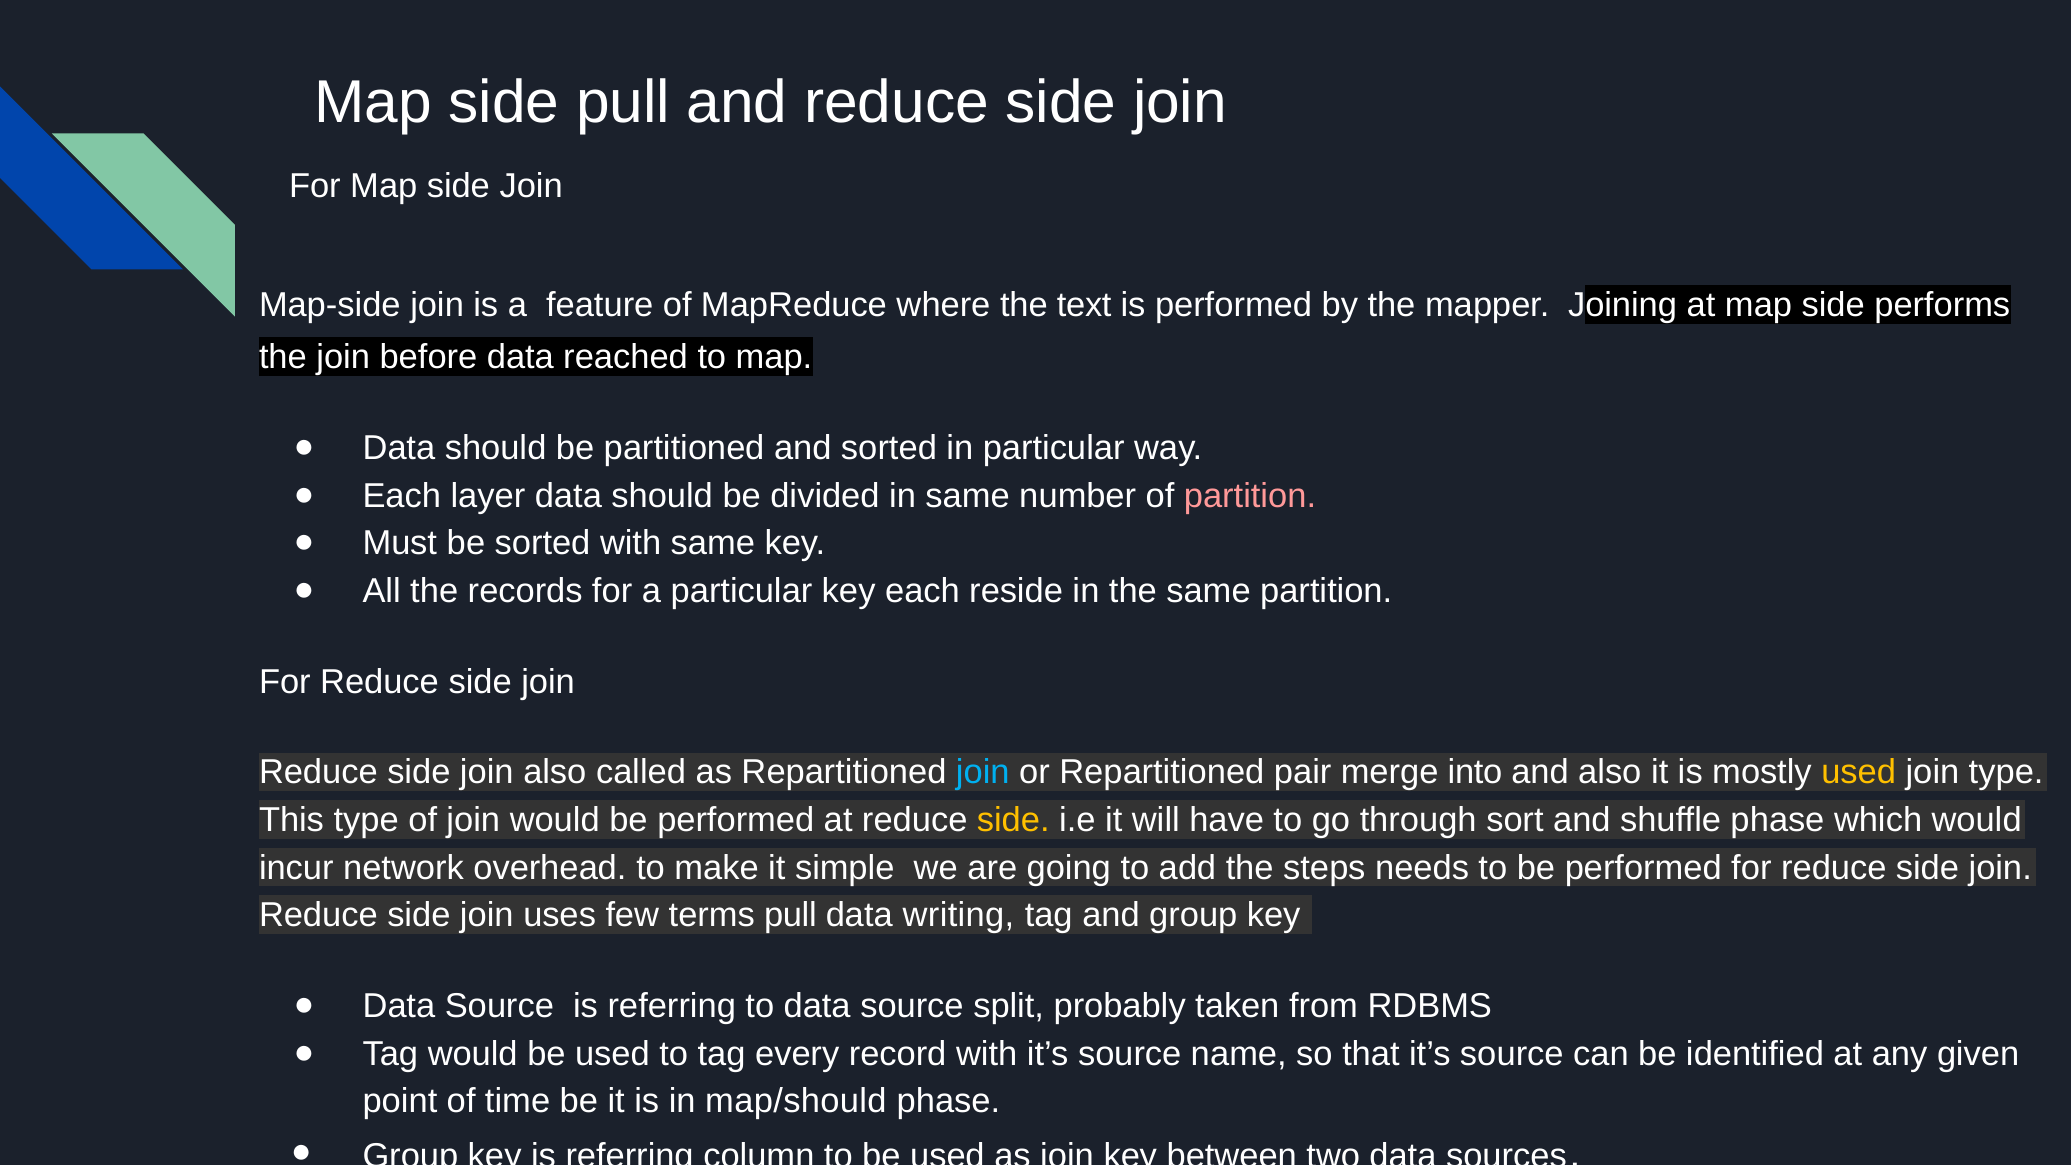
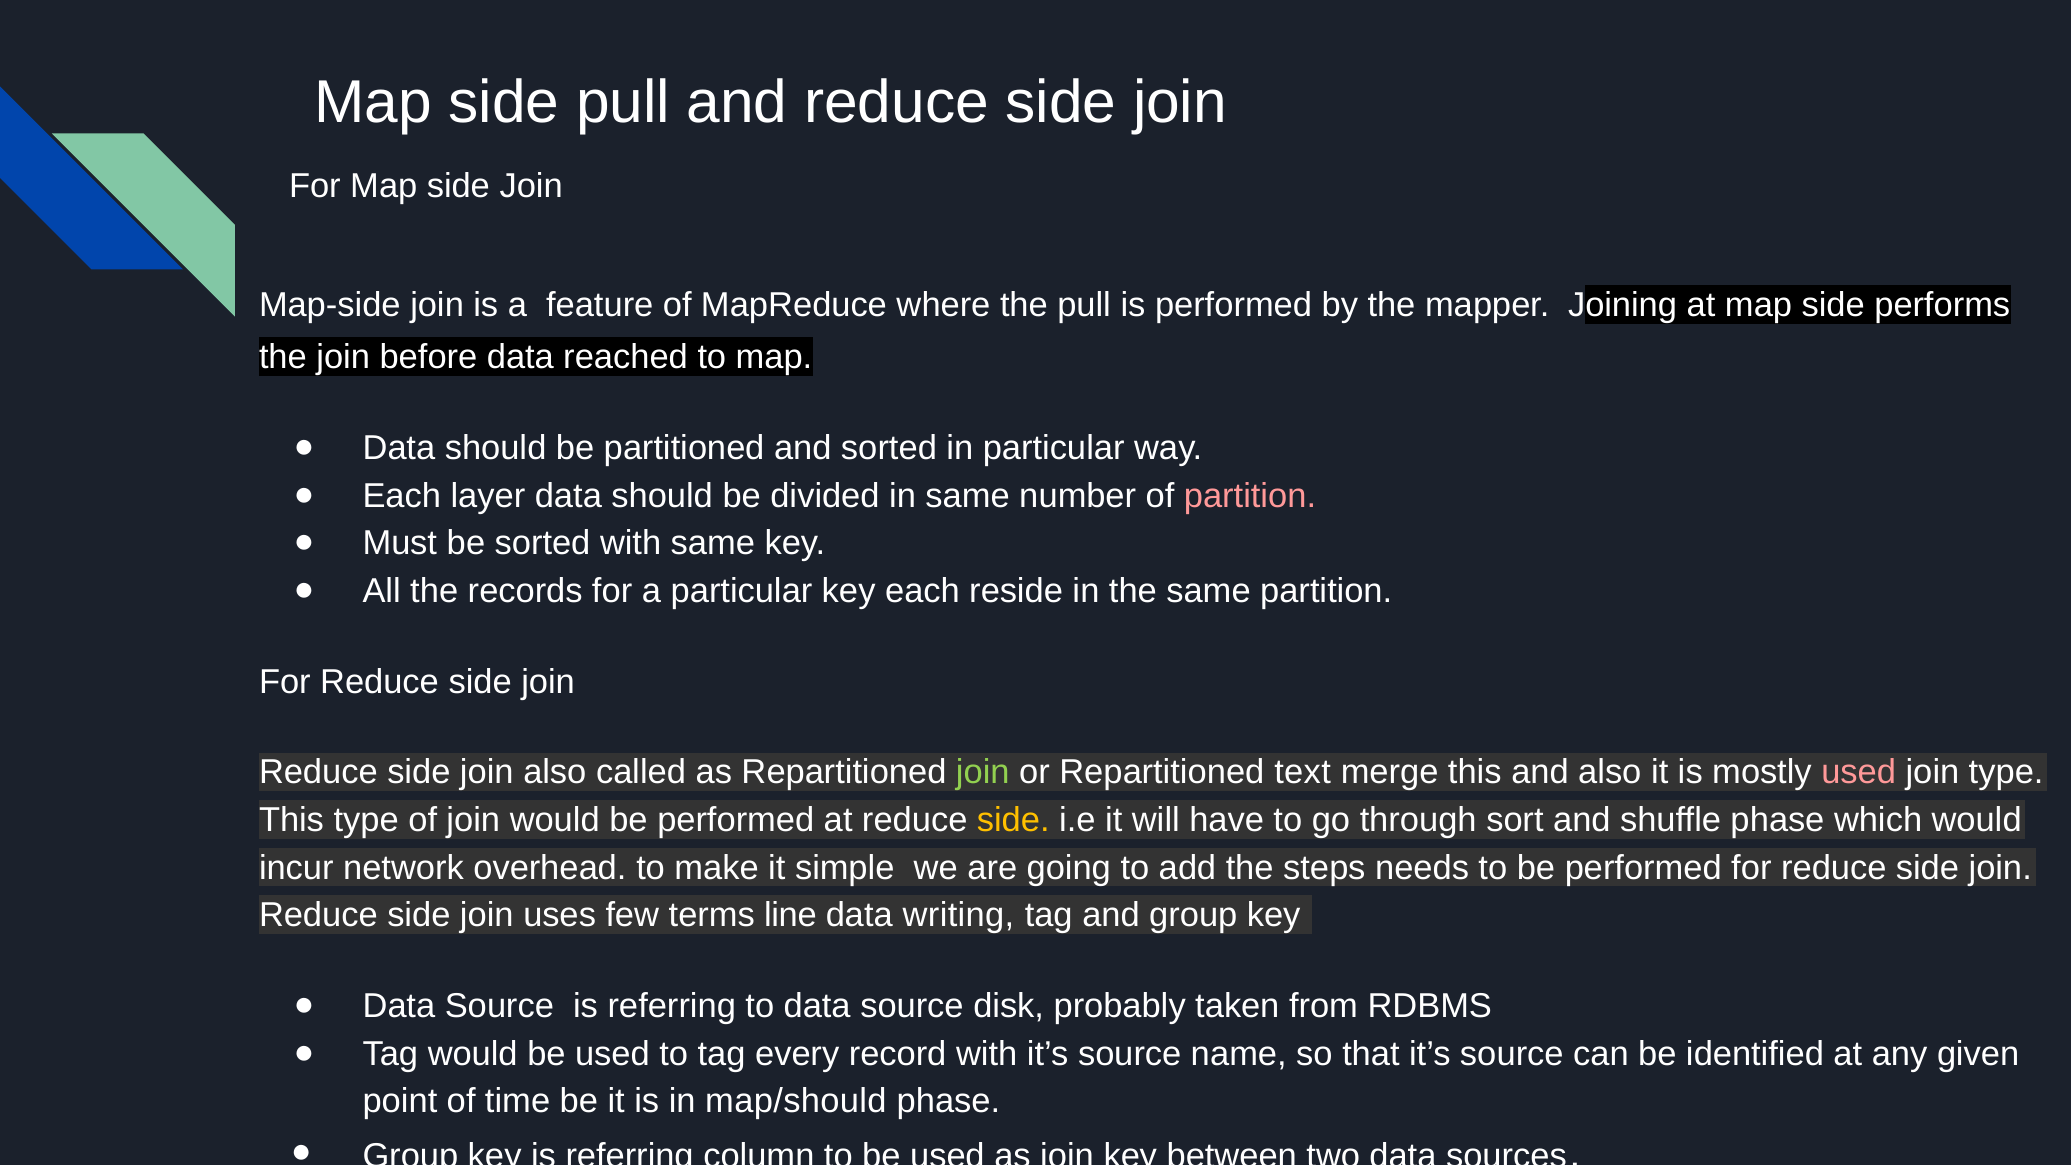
the text: text -> pull
join at (983, 773) colour: light blue -> light green
pair: pair -> text
merge into: into -> this
used at (1859, 773) colour: yellow -> pink
terms pull: pull -> line
split: split -> disk
